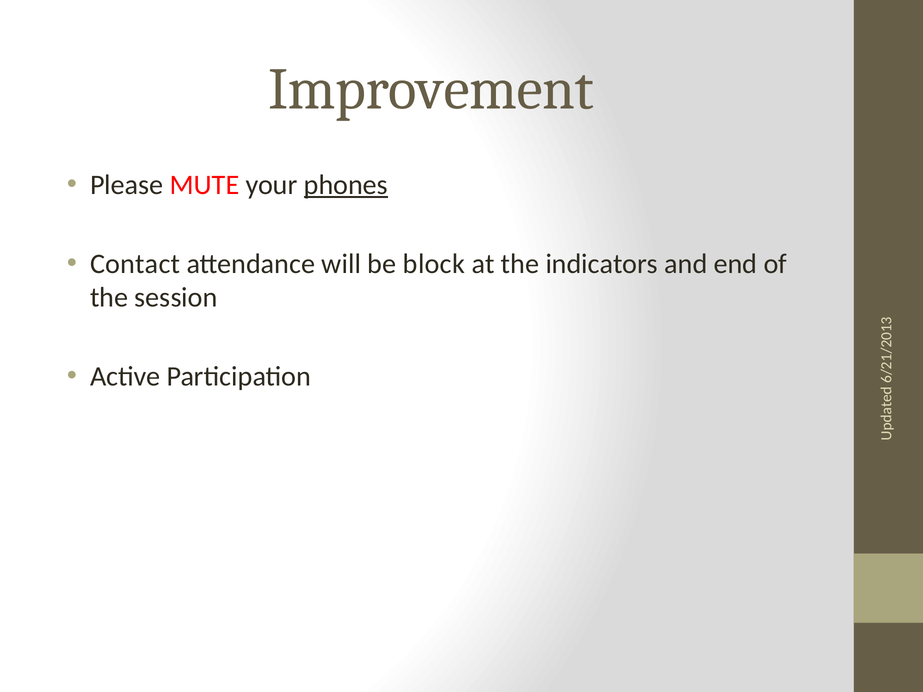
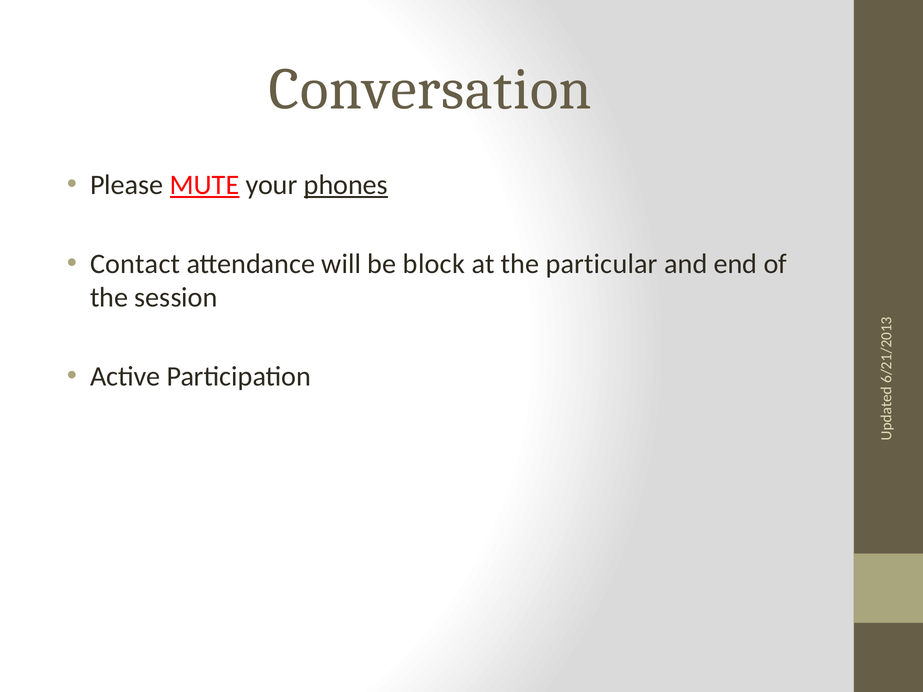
Improvement: Improvement -> Conversation
MUTE underline: none -> present
indicators: indicators -> particular
